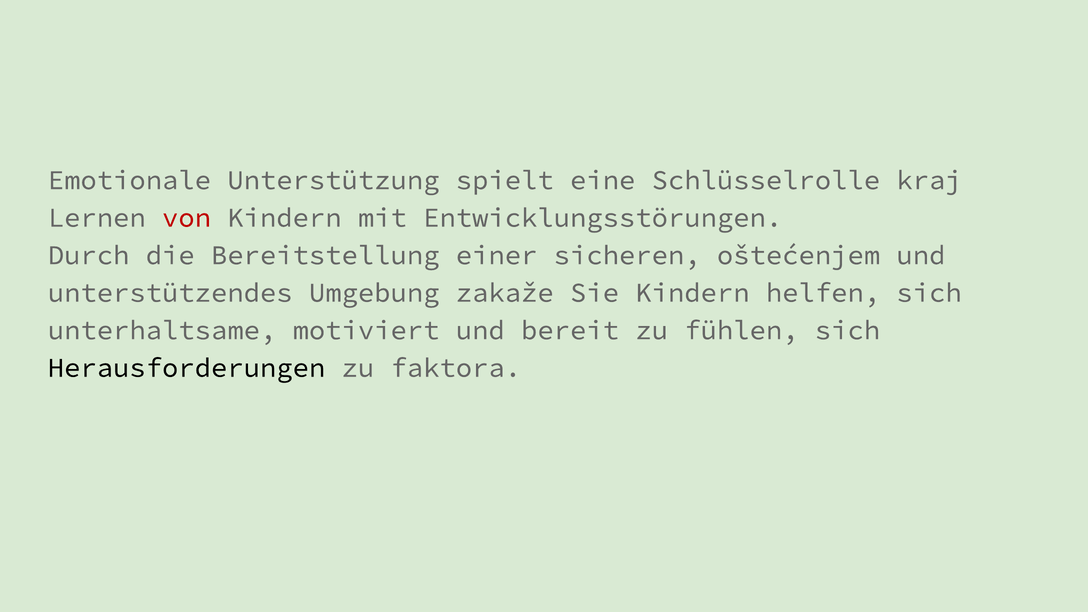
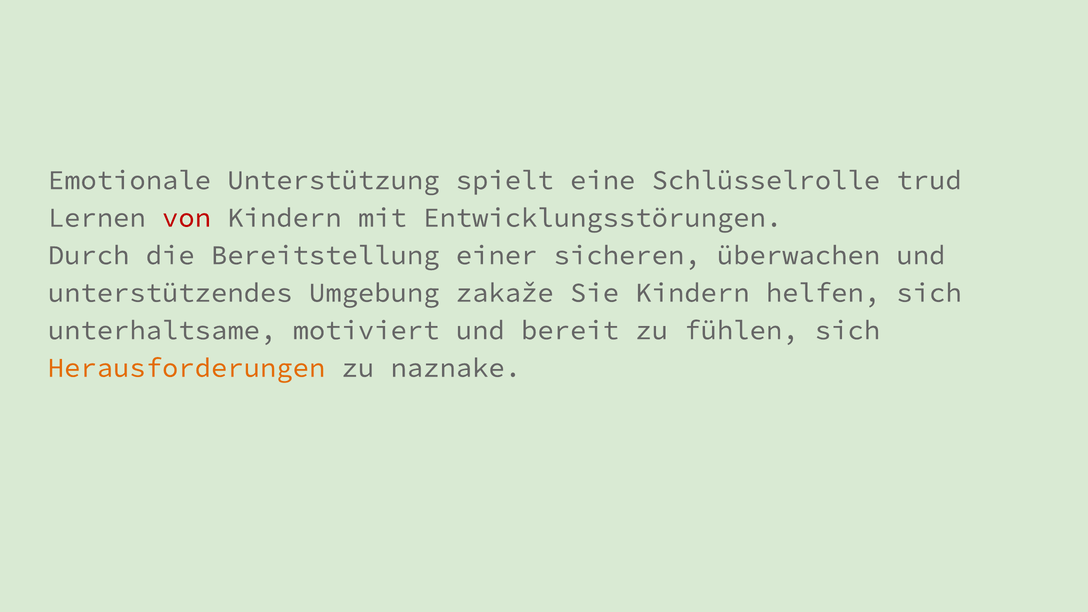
kraj: kraj -> trud
oštećenjem: oštećenjem -> überwachen
Herausforderungen colour: black -> orange
faktora: faktora -> naznake
